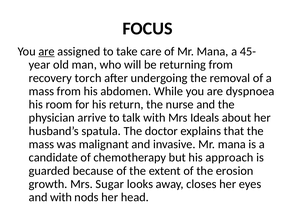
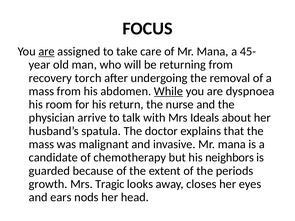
While underline: none -> present
approach: approach -> neighbors
erosion: erosion -> periods
Sugar: Sugar -> Tragic
and with: with -> ears
